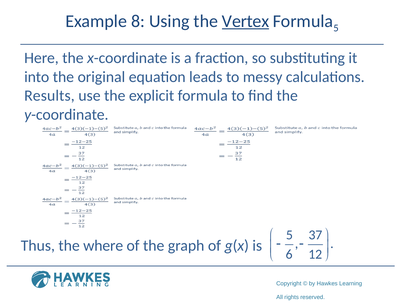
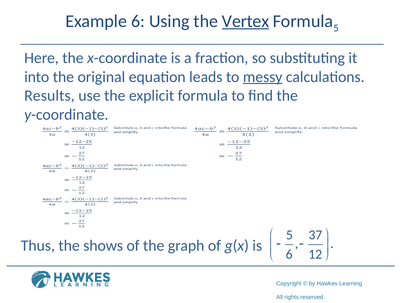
Example 8: 8 -> 6
messy underline: none -> present
where: where -> shows
